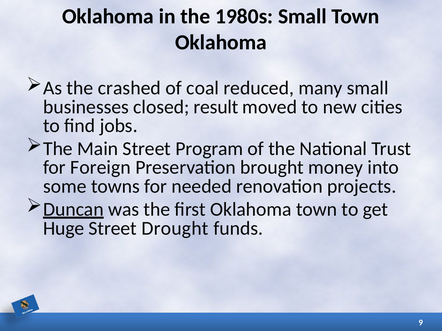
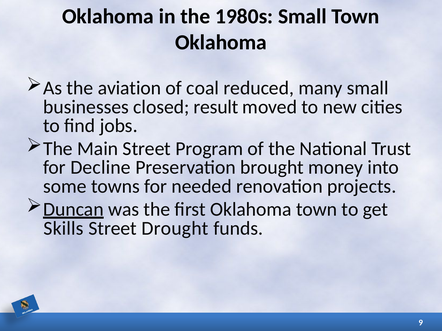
crashed: crashed -> aviation
Foreign: Foreign -> Decline
Huge: Huge -> Skills
